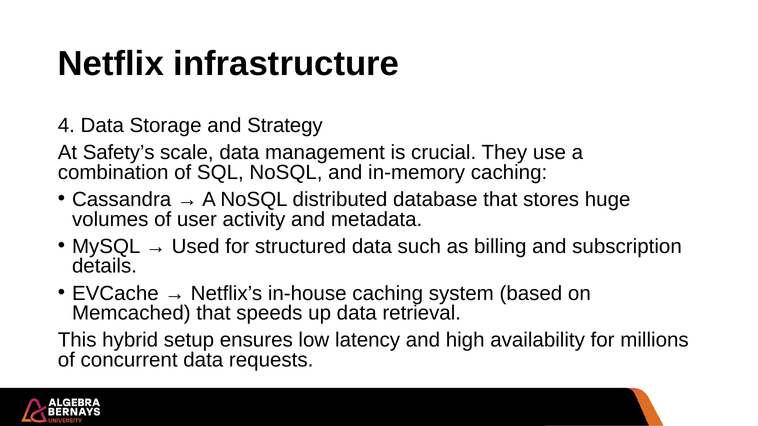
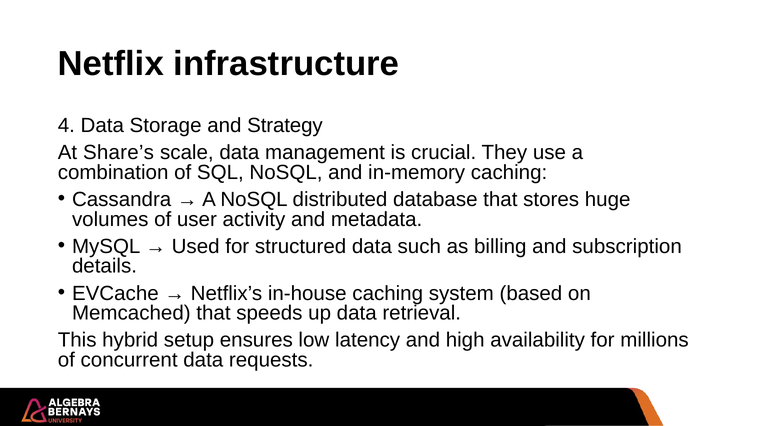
Safety’s: Safety’s -> Share’s
